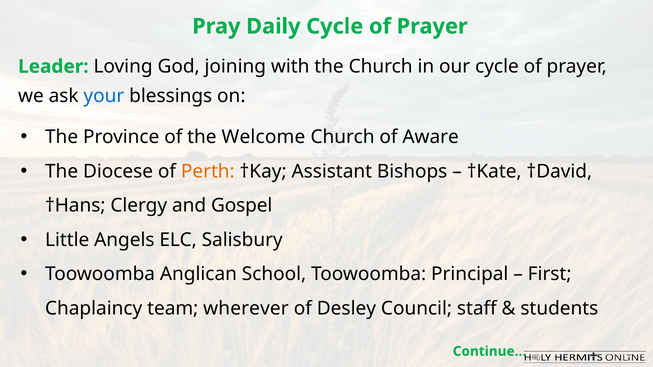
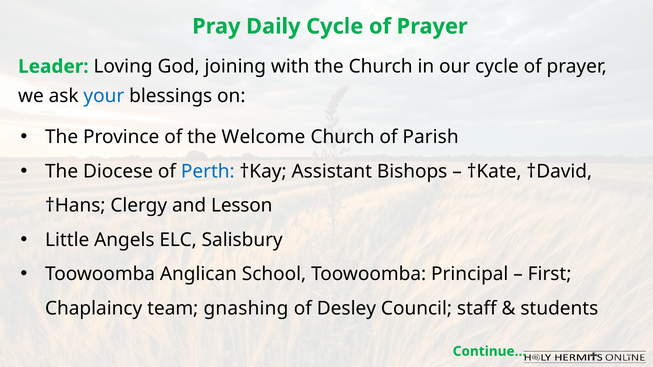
Aware: Aware -> Parish
Perth colour: orange -> blue
Gospel: Gospel -> Lesson
wherever: wherever -> gnashing
